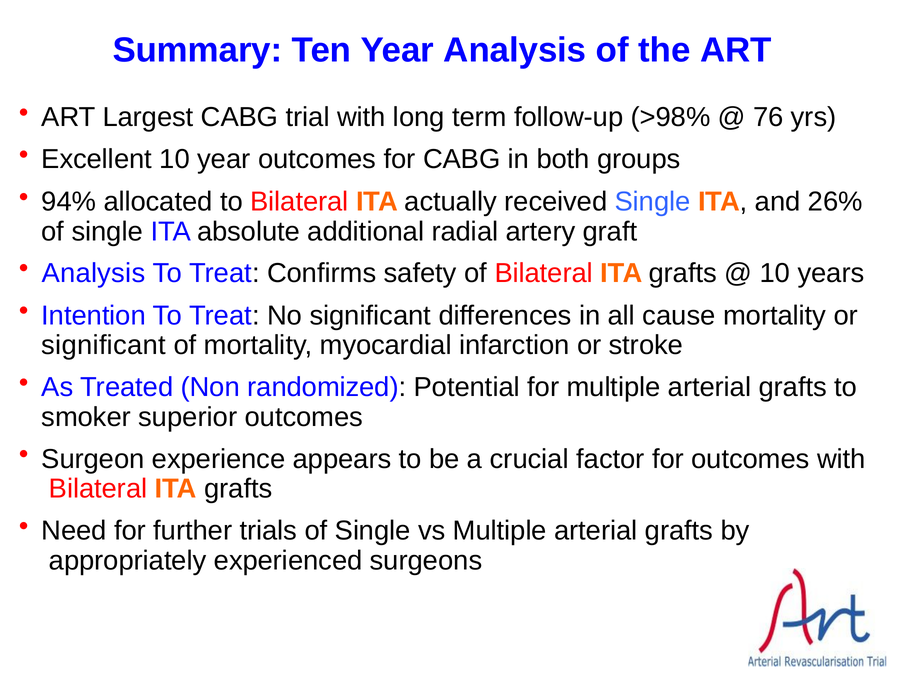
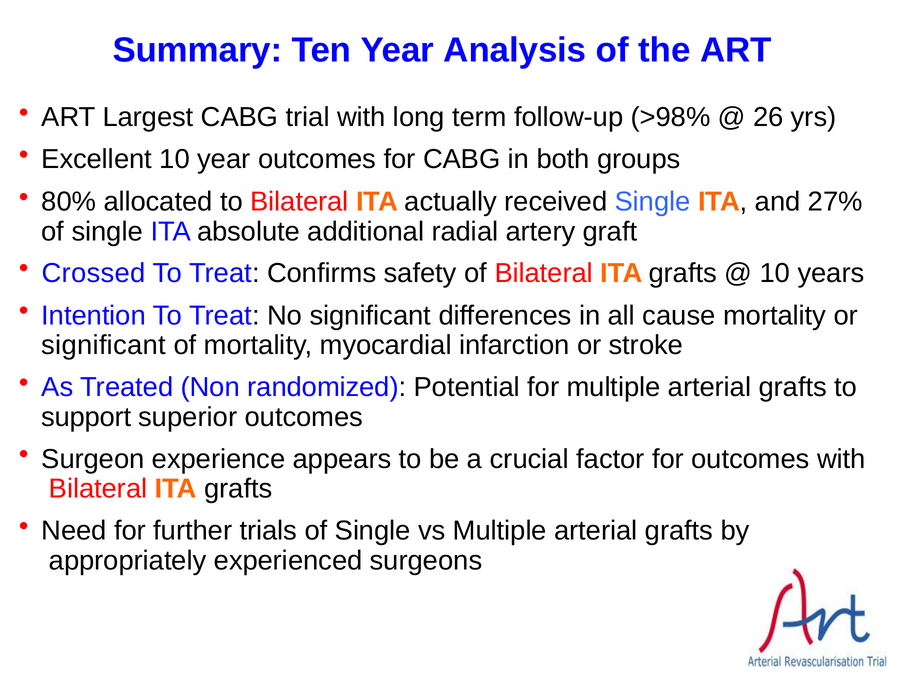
76: 76 -> 26
94%: 94% -> 80%
26%: 26% -> 27%
Analysis at (94, 273): Analysis -> Crossed
smoker: smoker -> support
